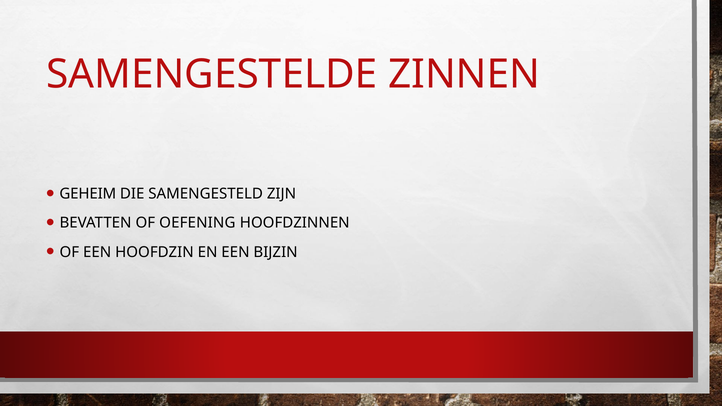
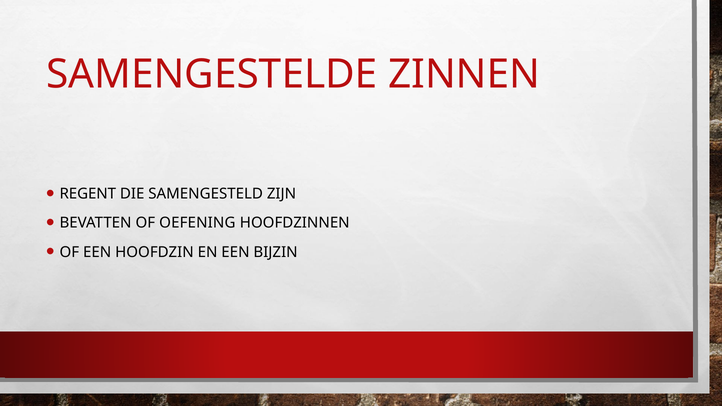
GEHEIM: GEHEIM -> REGENT
